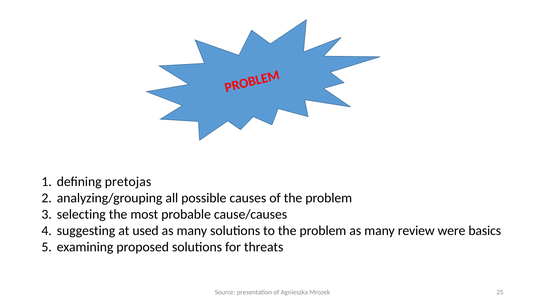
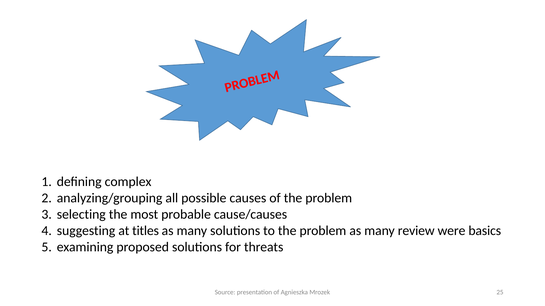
pretojas: pretojas -> complex
used: used -> titles
